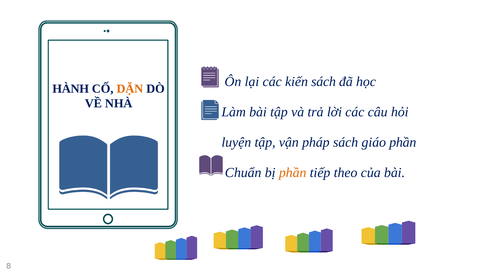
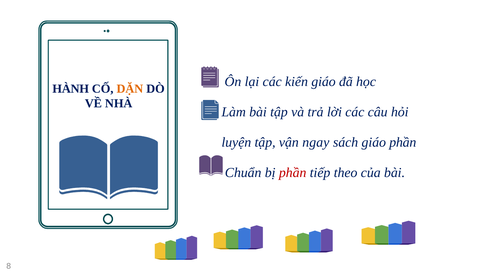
kiến sách: sách -> giáo
pháp: pháp -> ngay
phần at (293, 173) colour: orange -> red
